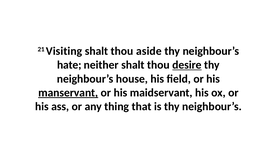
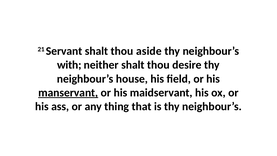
Visiting: Visiting -> Servant
hate: hate -> with
desire underline: present -> none
